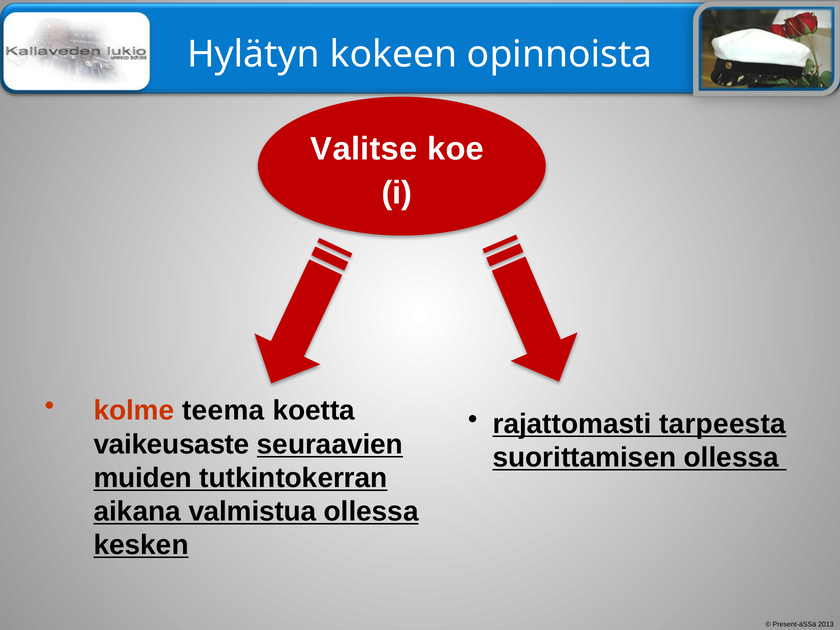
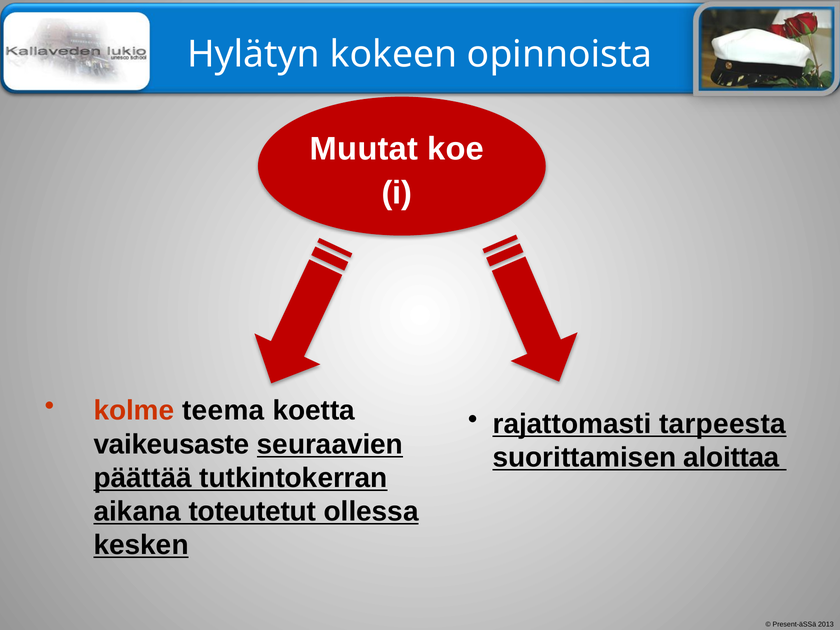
Valitse: Valitse -> Muutat
suorittamisen ollessa: ollessa -> aloittaa
muiden: muiden -> päättää
valmistua: valmistua -> toteutetut
